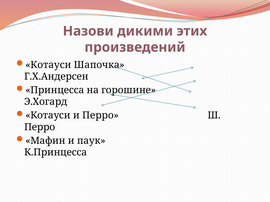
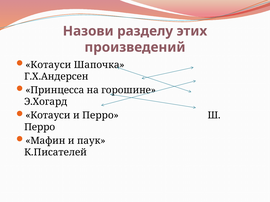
дикими: дикими -> разделу
К.Принцесса: К.Принцесса -> К.Писателей
